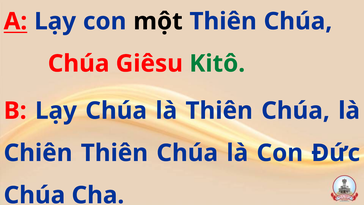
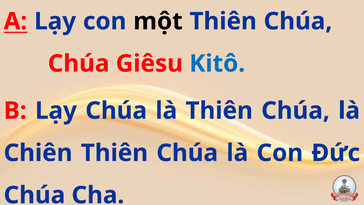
Kitô colour: green -> blue
